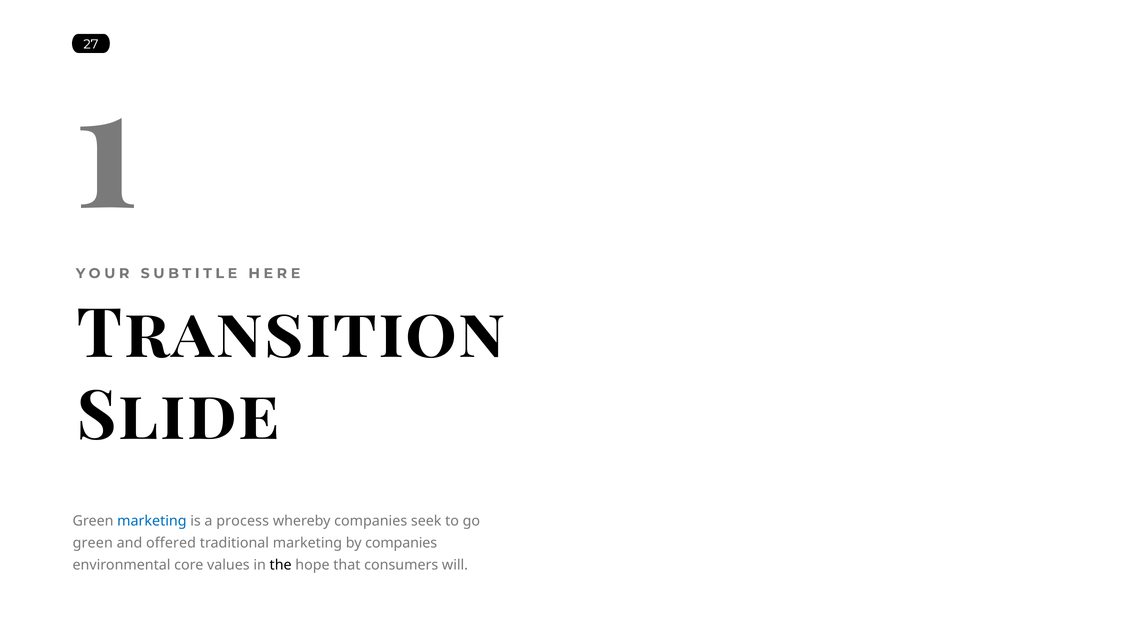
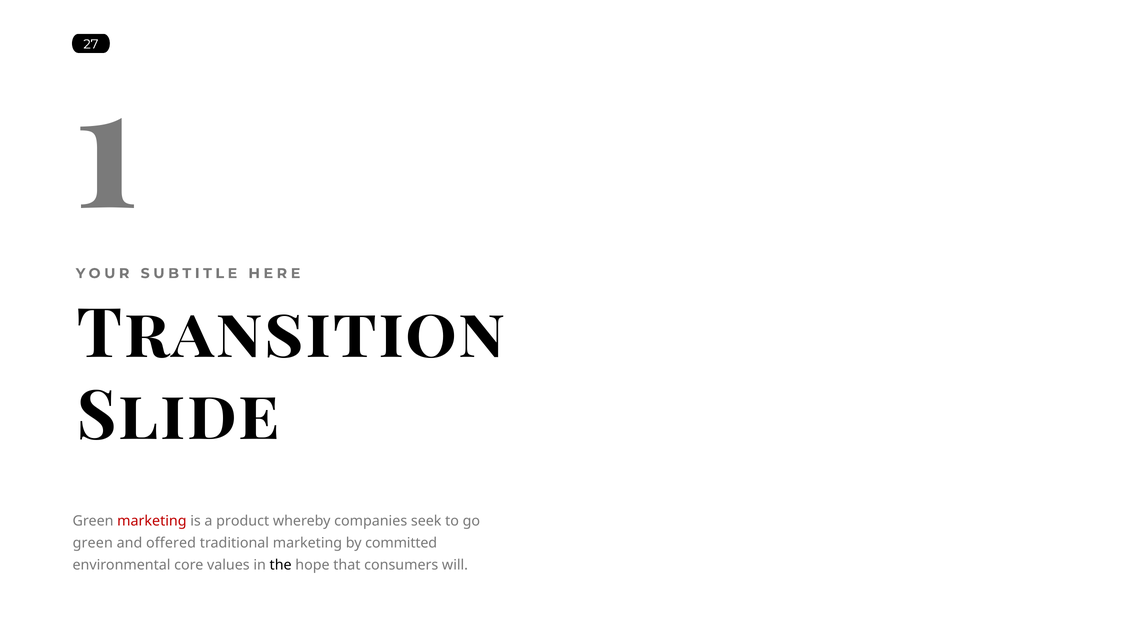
marketing at (152, 521) colour: blue -> red
process: process -> product
by companies: companies -> committed
